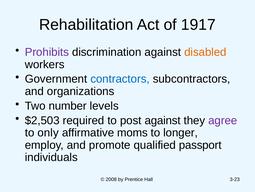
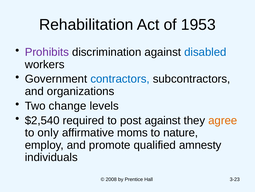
1917: 1917 -> 1953
disabled colour: orange -> blue
number: number -> change
$2,503: $2,503 -> $2,540
agree colour: purple -> orange
longer: longer -> nature
passport: passport -> amnesty
